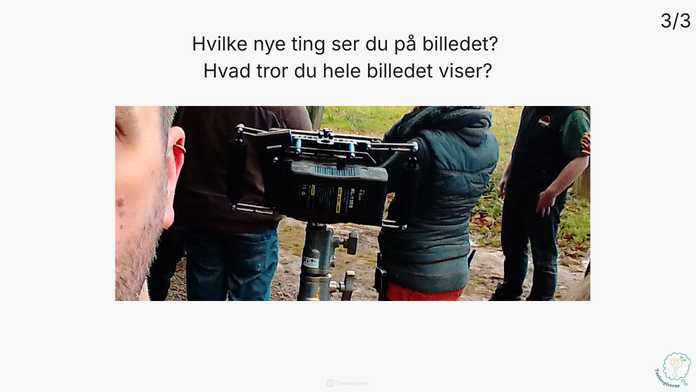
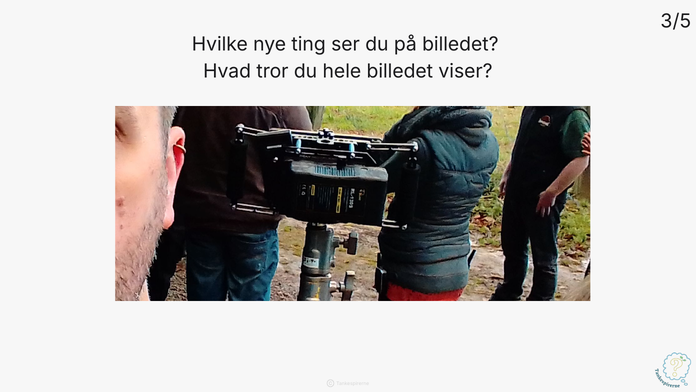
3/3: 3/3 -> 3/5
